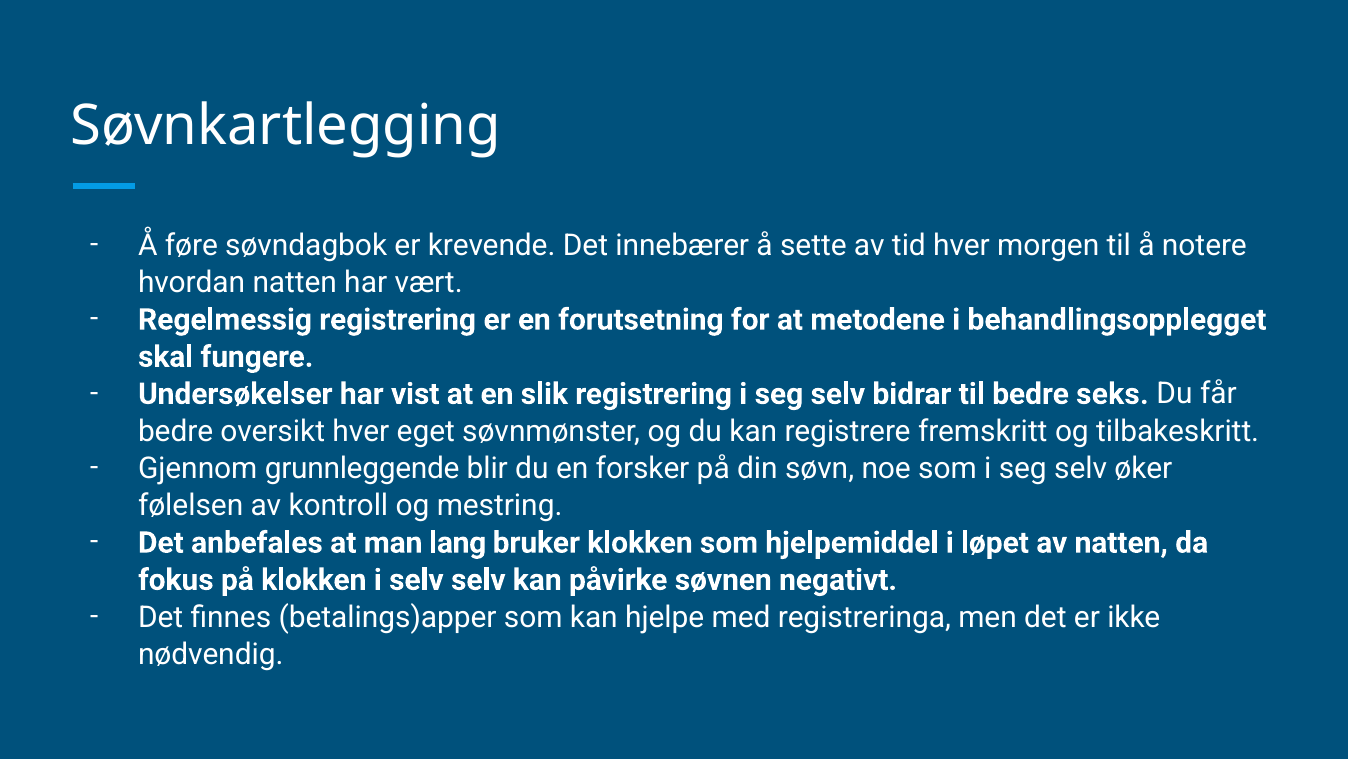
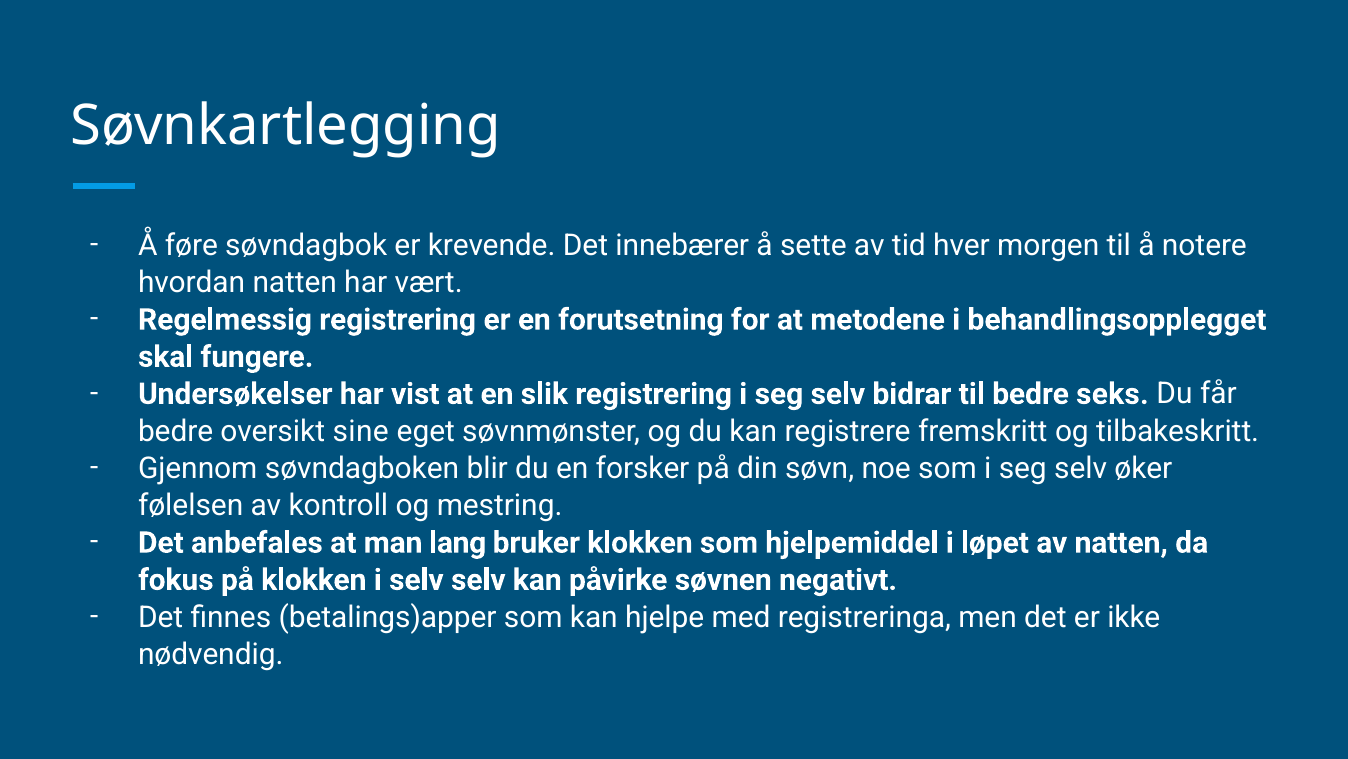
oversikt hver: hver -> sine
grunnleggende: grunnleggende -> søvndagboken
